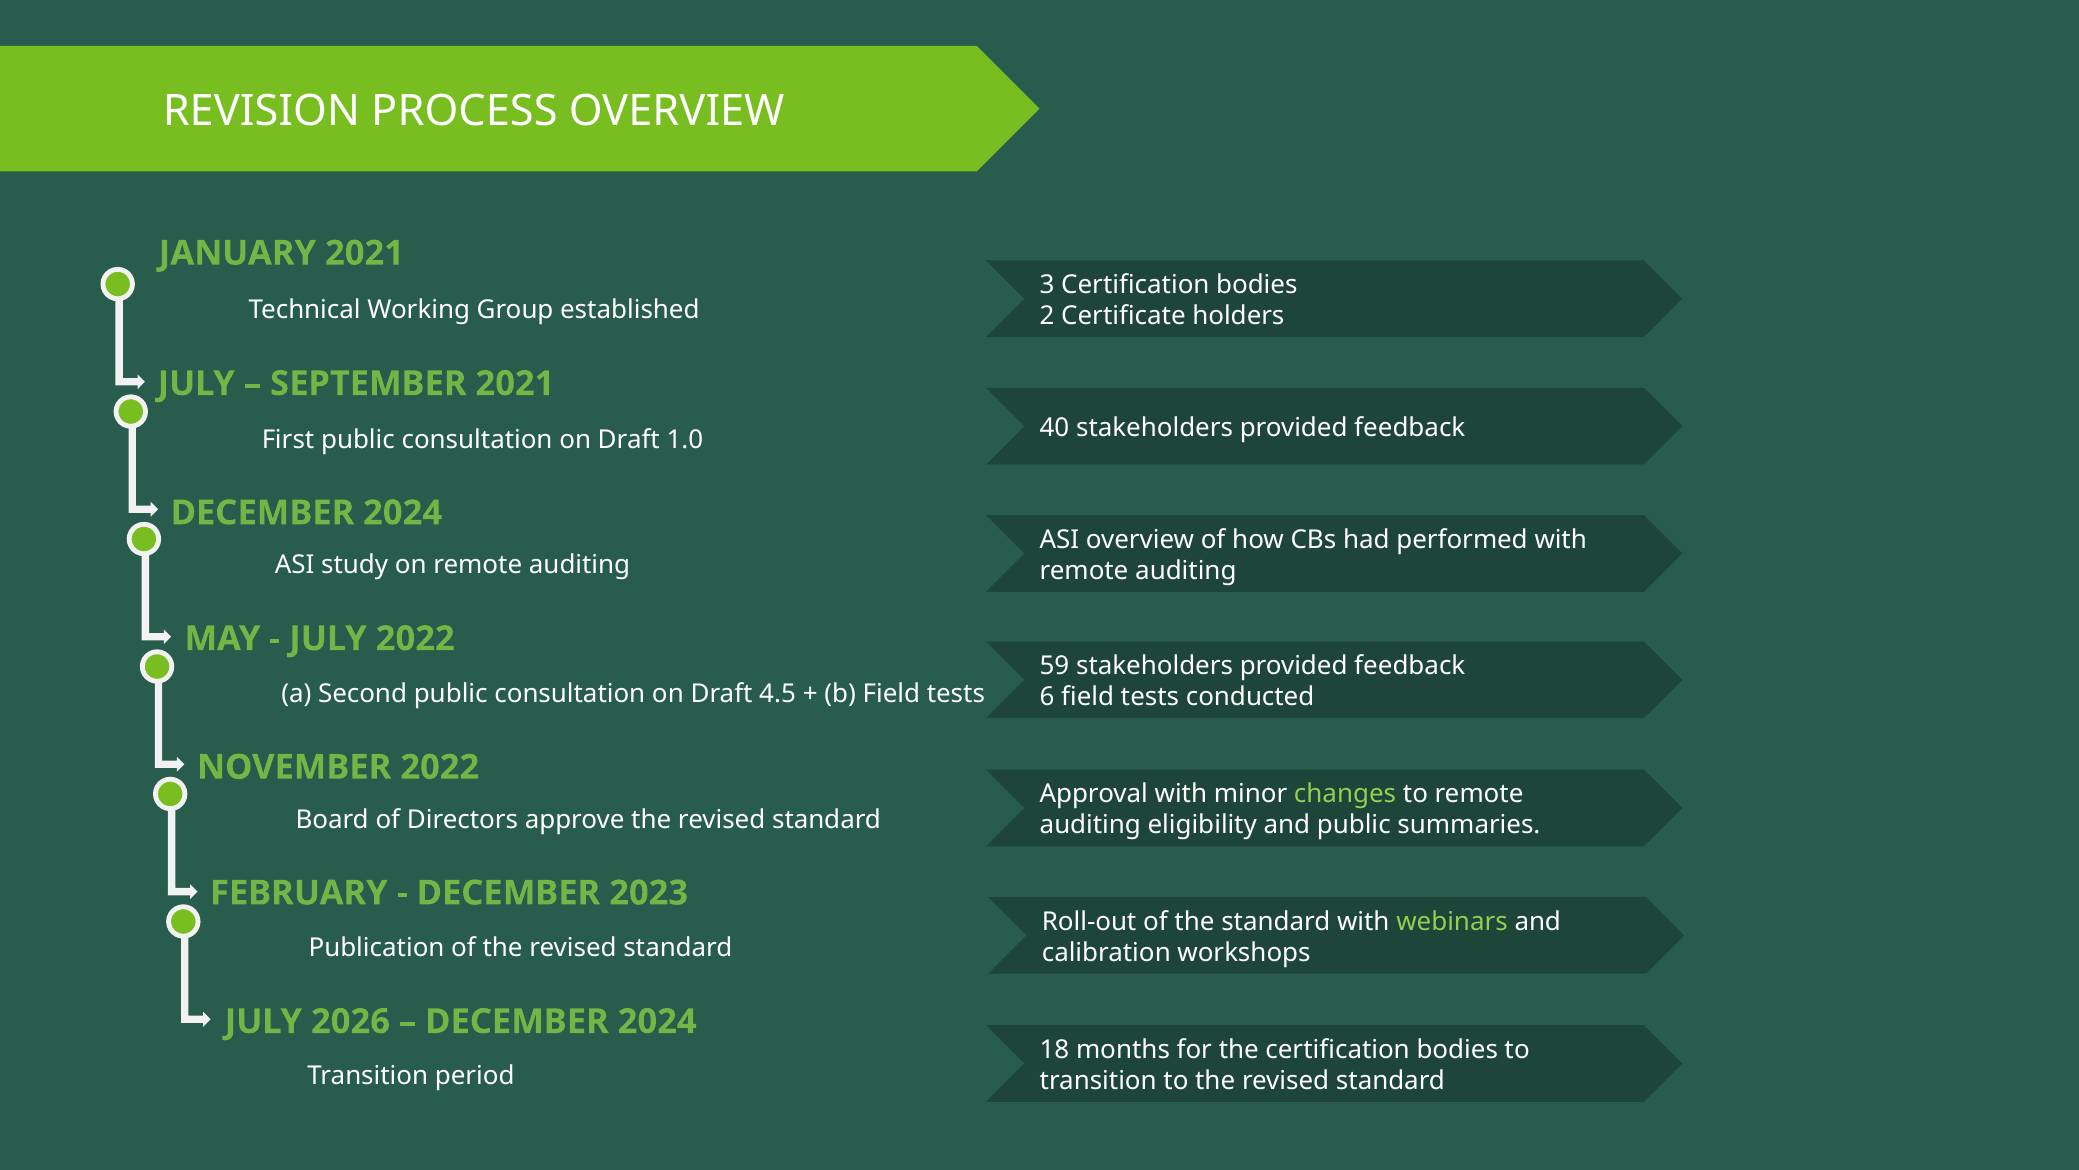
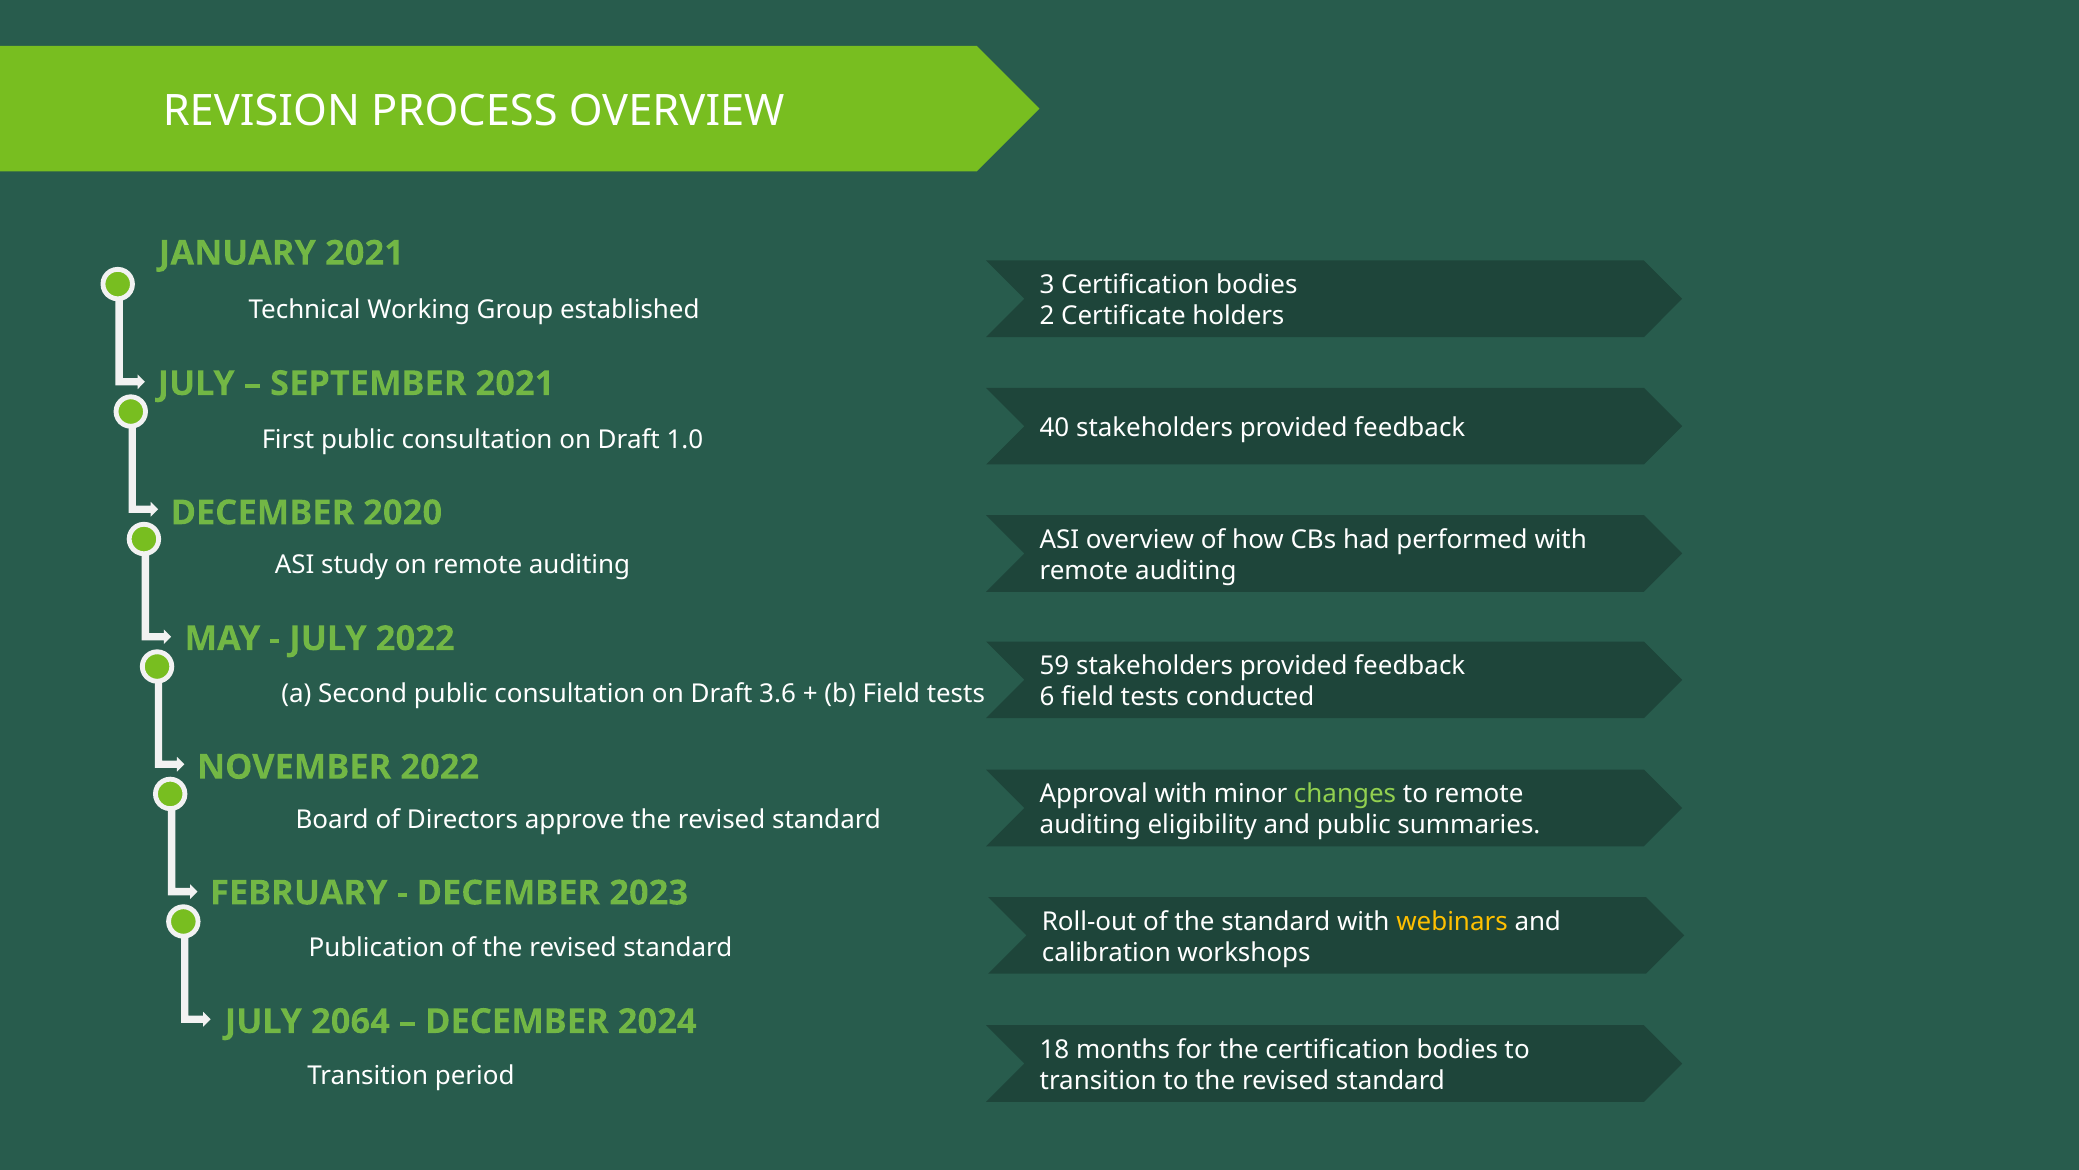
2024 at (403, 513): 2024 -> 2020
4.5: 4.5 -> 3.6
webinars colour: light green -> yellow
2026: 2026 -> 2064
